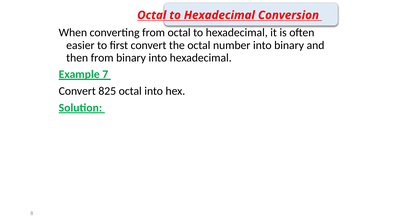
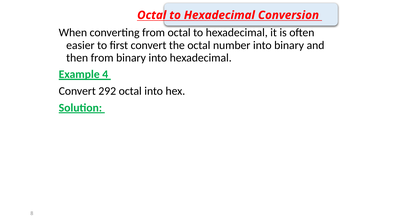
7: 7 -> 4
825: 825 -> 292
